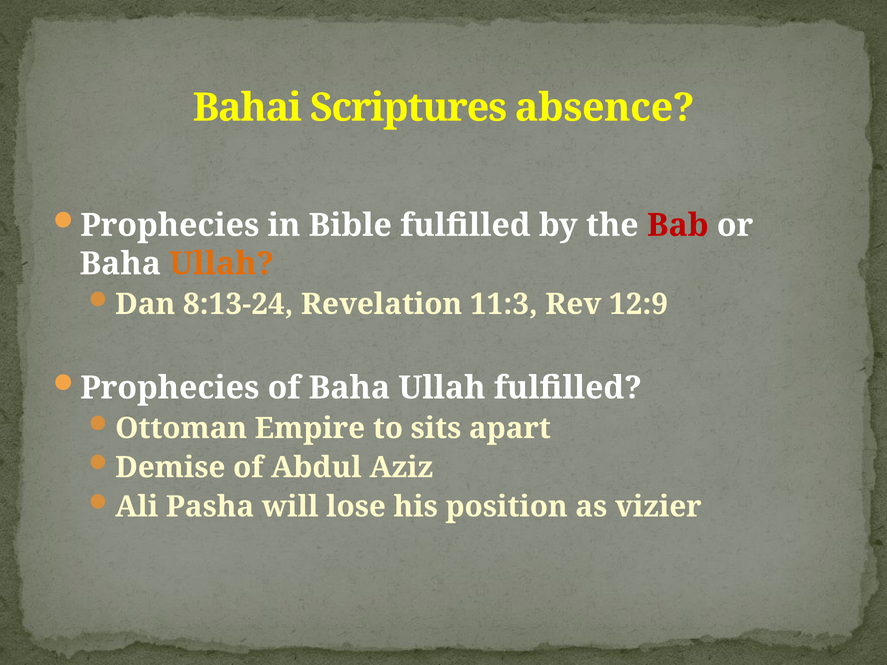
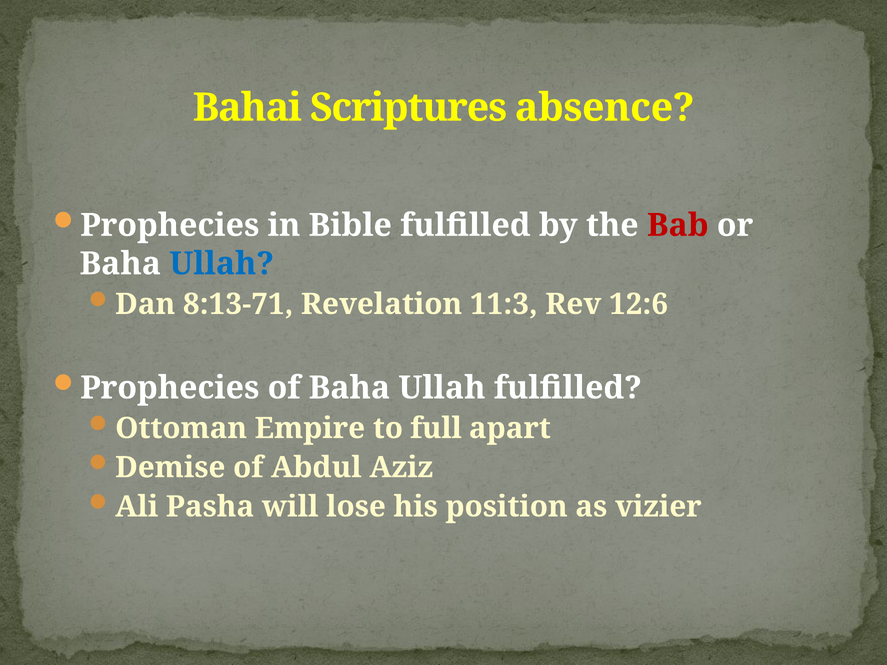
Ullah at (222, 264) colour: orange -> blue
8:13-24: 8:13-24 -> 8:13-71
12:9: 12:9 -> 12:6
sits: sits -> full
